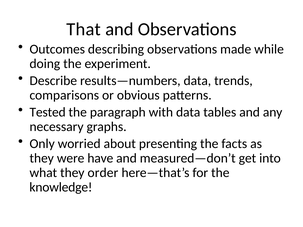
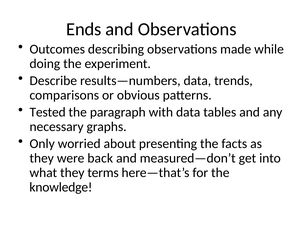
That: That -> Ends
have: have -> back
order: order -> terms
